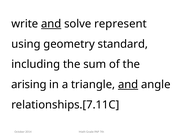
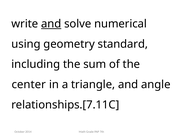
represent: represent -> numerical
arising: arising -> center
and at (128, 84) underline: present -> none
